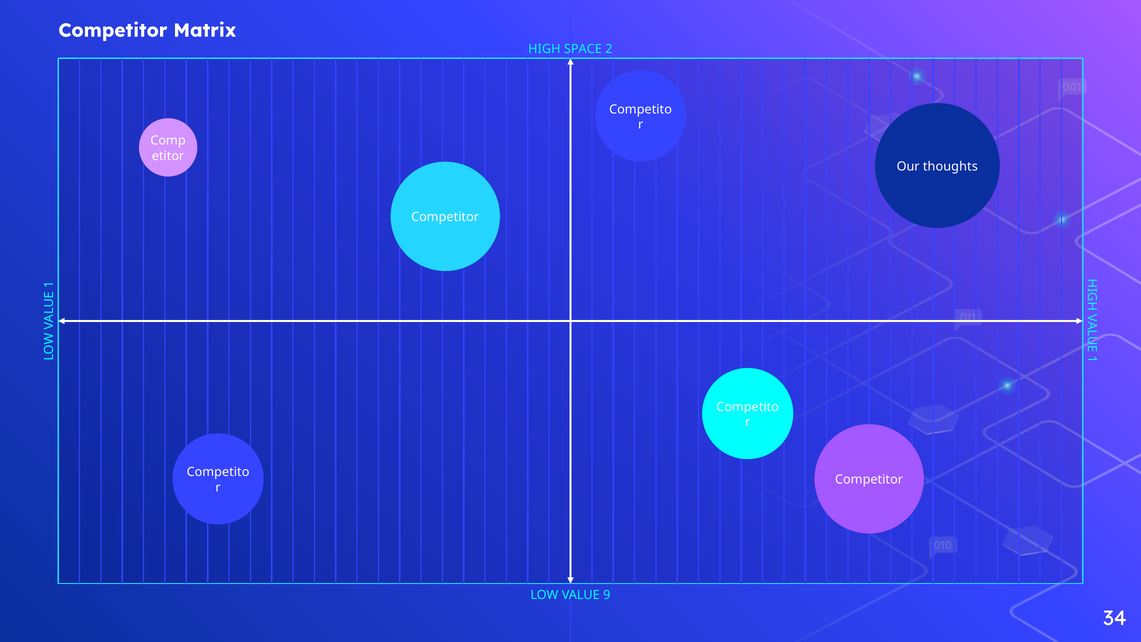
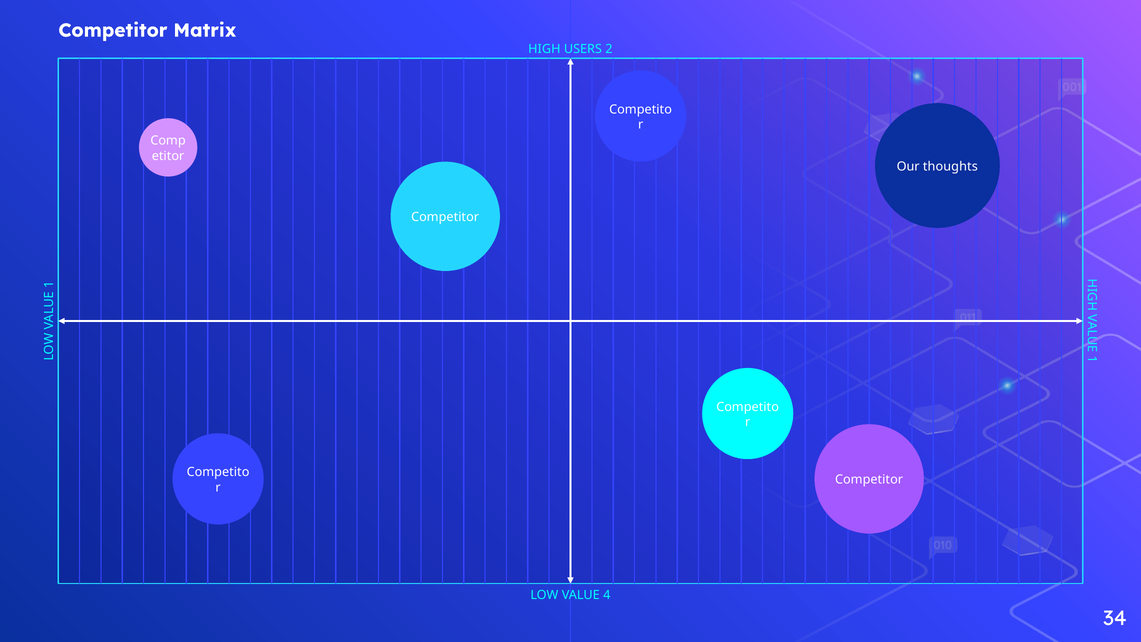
SPACE: SPACE -> USERS
9: 9 -> 4
